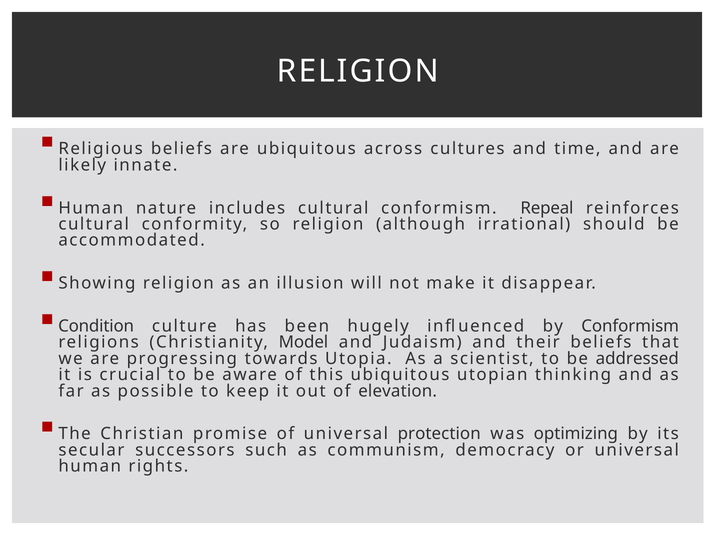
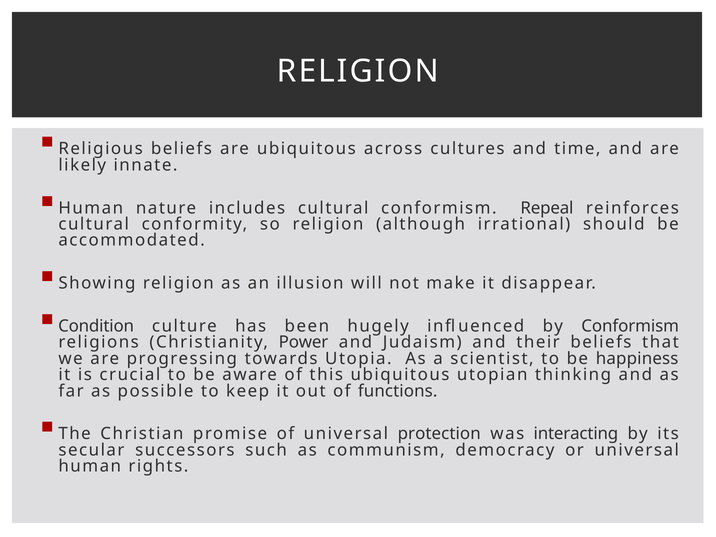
Model: Model -> Power
addressed: addressed -> happiness
elevation: elevation -> functions
optimizing: optimizing -> interacting
